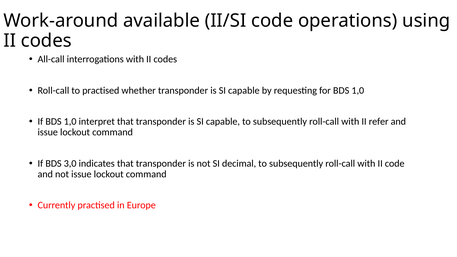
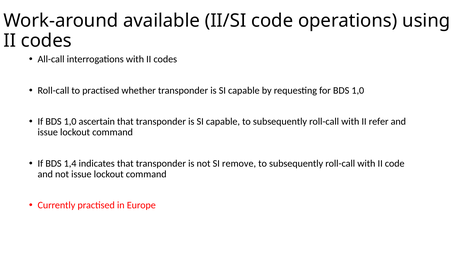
interpret: interpret -> ascertain
3,0: 3,0 -> 1,4
decimal: decimal -> remove
